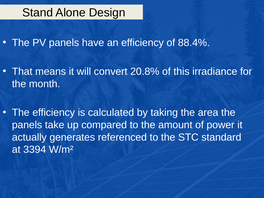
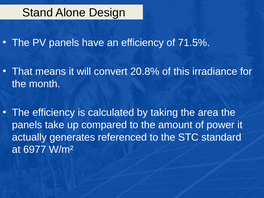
88.4%: 88.4% -> 71.5%
3394: 3394 -> 6977
